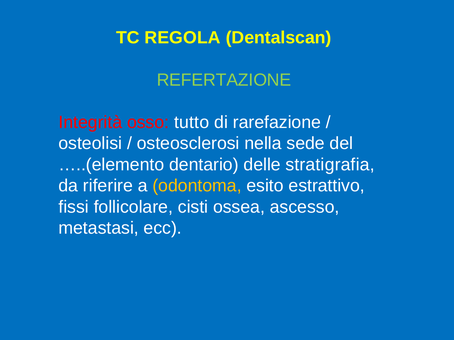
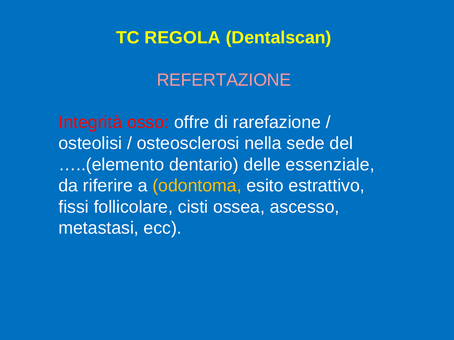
REFERTAZIONE colour: light green -> pink
tutto: tutto -> offre
stratigrafia: stratigrafia -> essenziale
